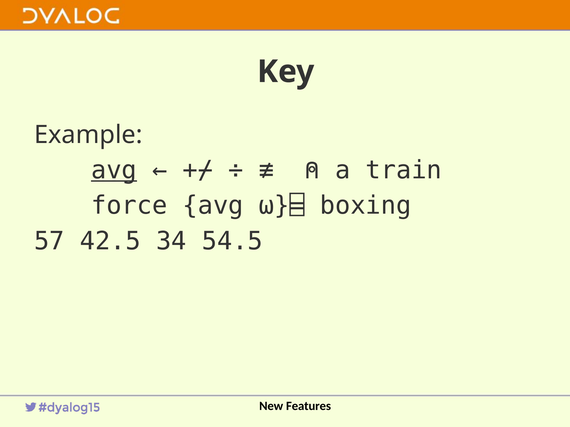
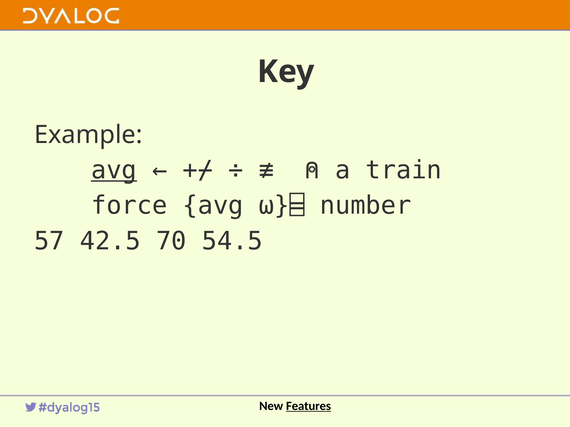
boxing: boxing -> number
34: 34 -> 70
Features underline: none -> present
